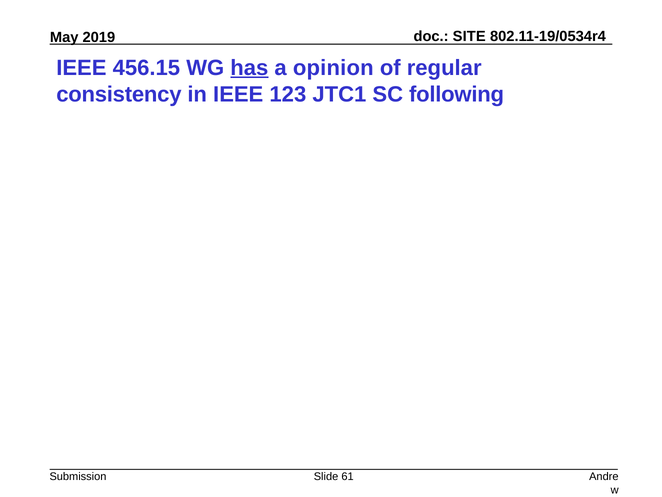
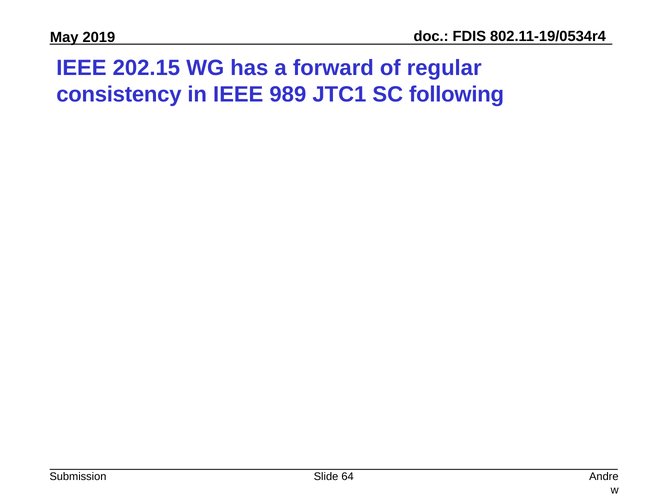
SITE: SITE -> FDIS
456.15: 456.15 -> 202.15
has underline: present -> none
opinion: opinion -> forward
123: 123 -> 989
61: 61 -> 64
